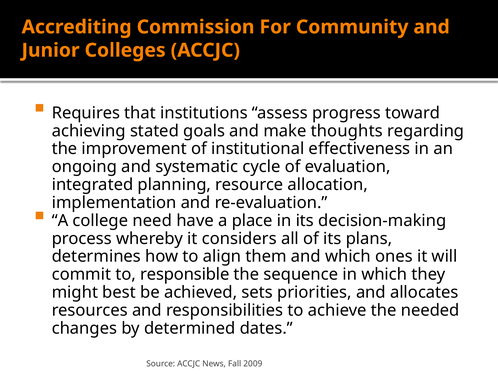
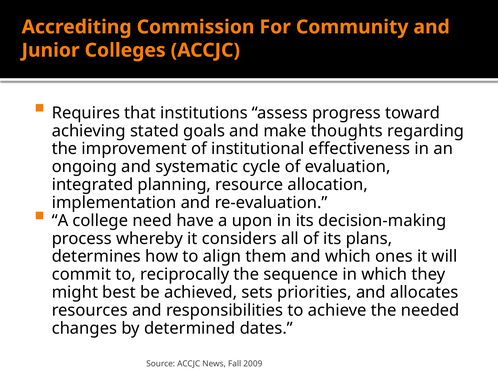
place: place -> upon
responsible: responsible -> reciprocally
